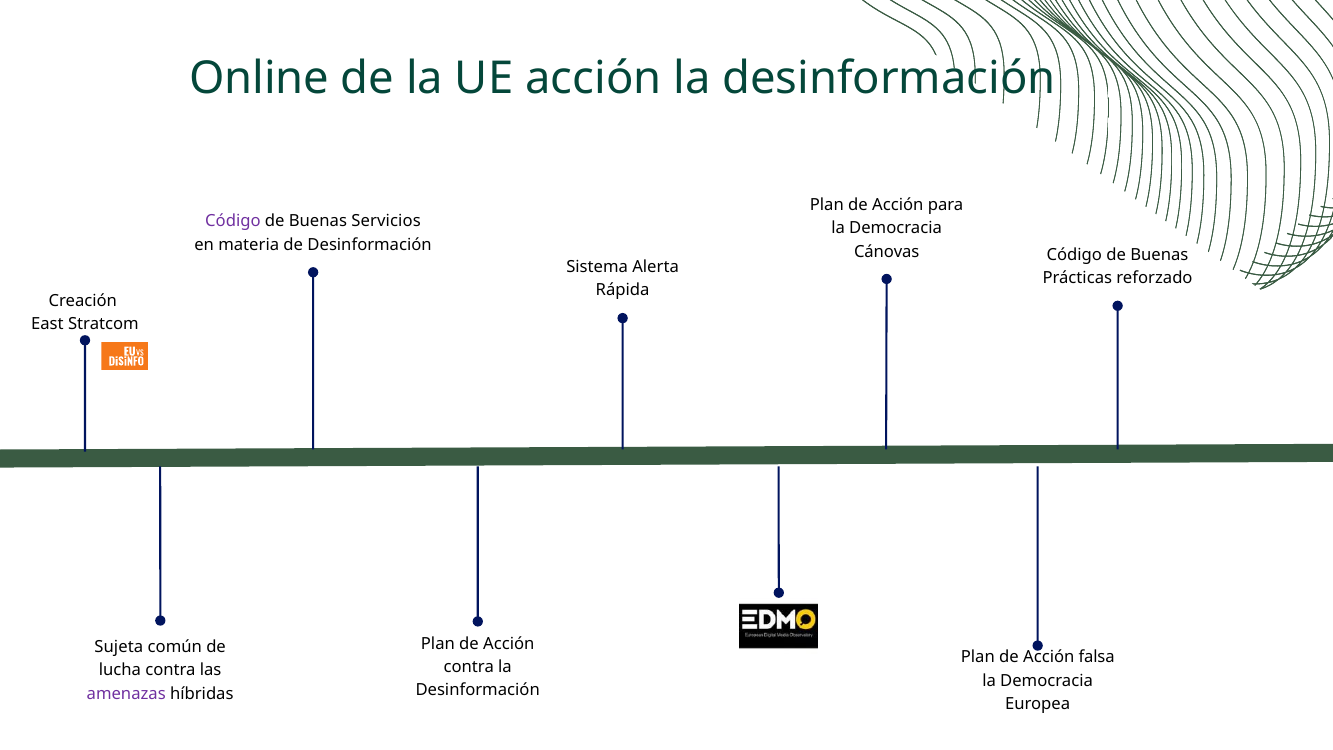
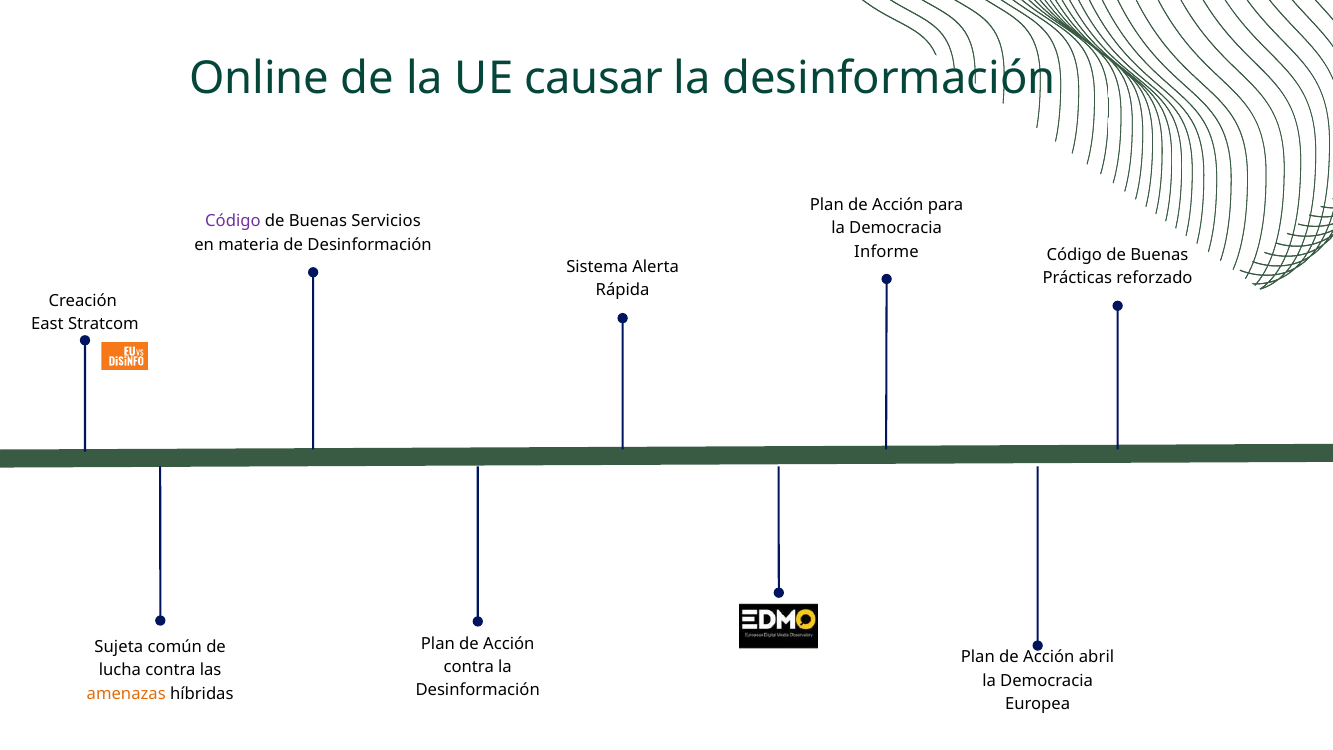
UE acción: acción -> causar
Cánovas: Cánovas -> Informe
falsa: falsa -> abril
amenazas colour: purple -> orange
